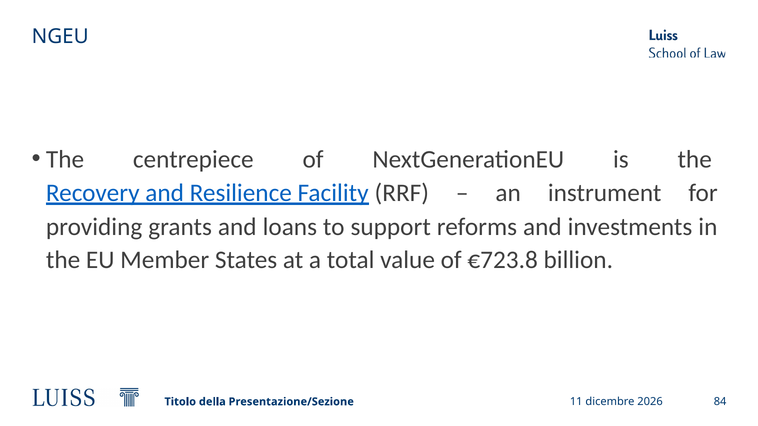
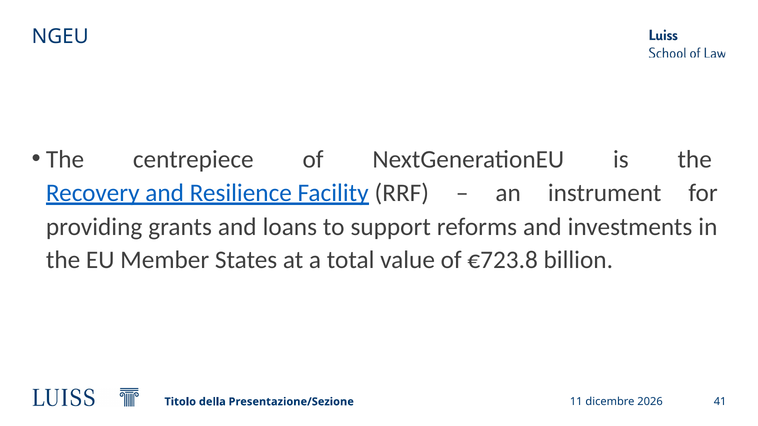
84: 84 -> 41
